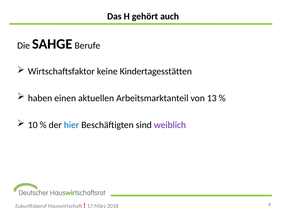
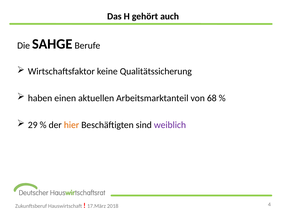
Kindertagesstätten: Kindertagesstätten -> Qualitätssicherung
13: 13 -> 68
10: 10 -> 29
hier colour: blue -> orange
